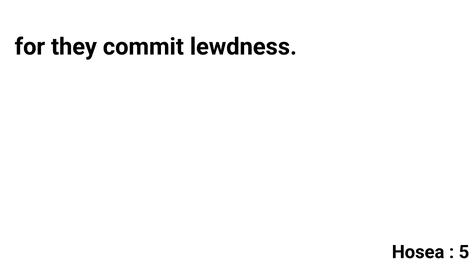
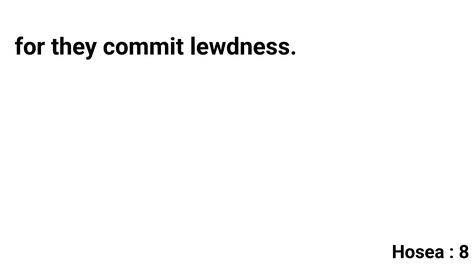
5: 5 -> 8
